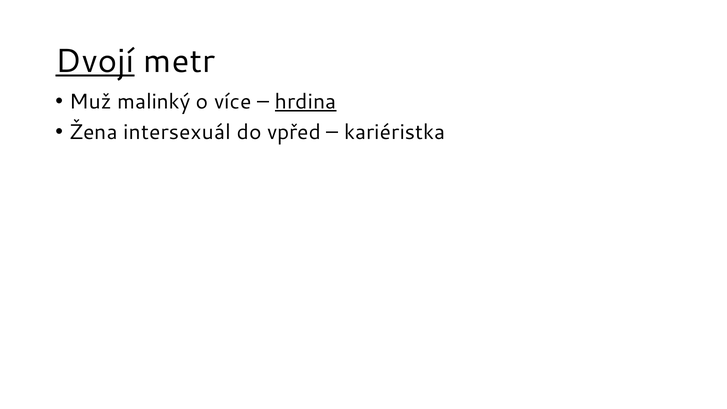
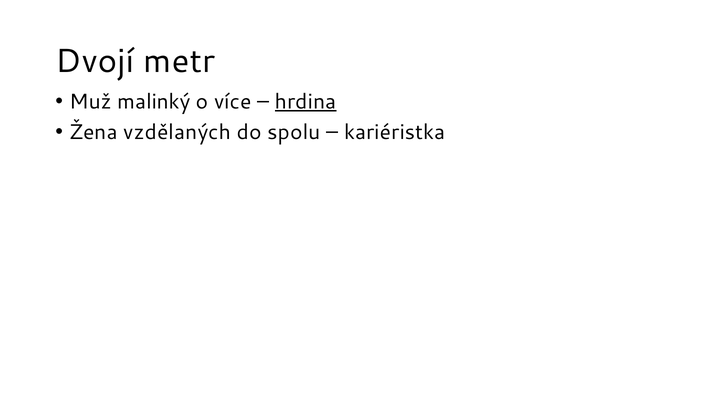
Dvojí underline: present -> none
intersexuál: intersexuál -> vzdělaných
vpřed: vpřed -> spolu
